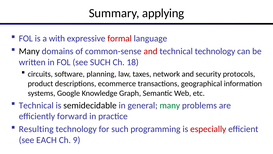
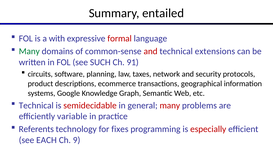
applying: applying -> entailed
Many at (29, 51) colour: black -> green
technical technology: technology -> extensions
18: 18 -> 91
semidecidable colour: black -> red
many at (170, 105) colour: green -> red
forward: forward -> variable
Resulting: Resulting -> Referents
for such: such -> fixes
